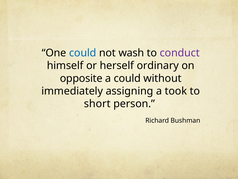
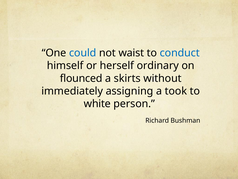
wash: wash -> waist
conduct colour: purple -> blue
opposite: opposite -> flounced
a could: could -> skirts
short: short -> white
